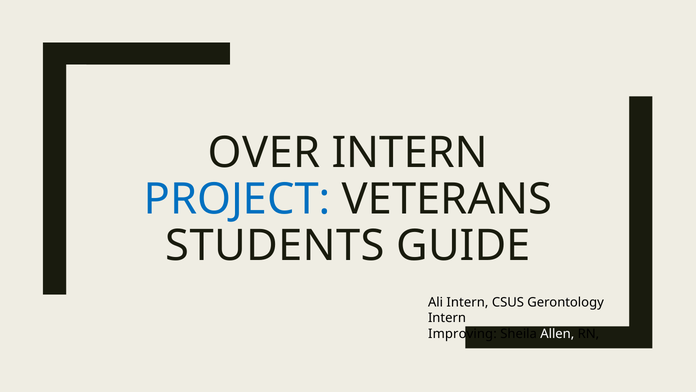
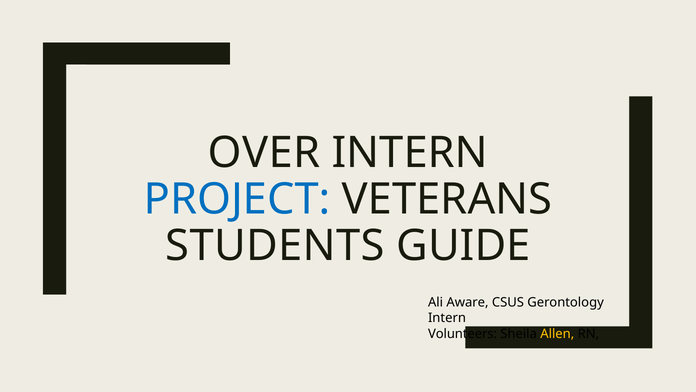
Ali Intern: Intern -> Aware
Improving: Improving -> Volunteers
Allen colour: white -> yellow
